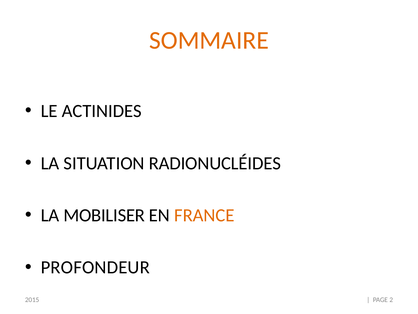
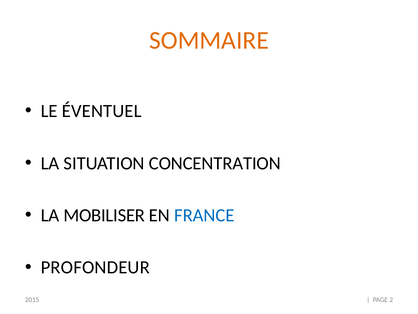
ACTINIDES: ACTINIDES -> ÉVENTUEL
RADIONUCLÉIDES: RADIONUCLÉIDES -> CONCENTRATION
FRANCE colour: orange -> blue
